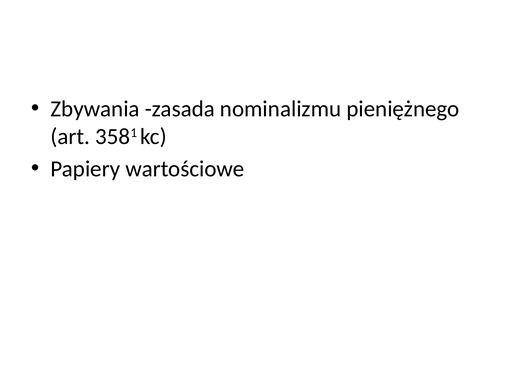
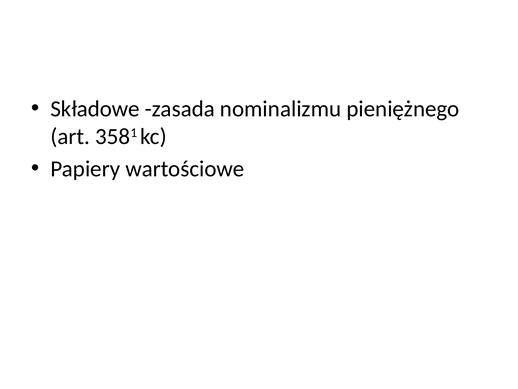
Zbywania: Zbywania -> Składowe
